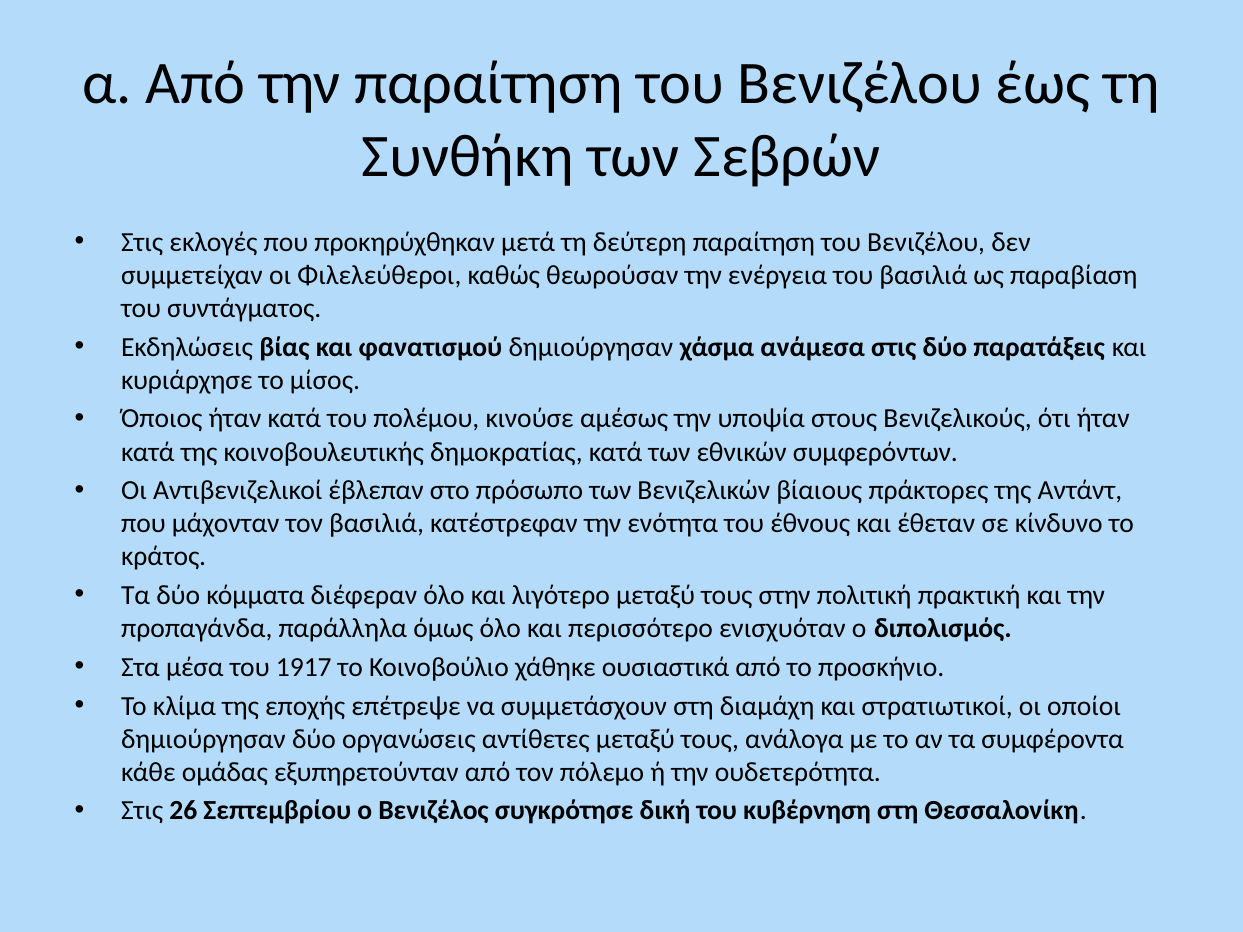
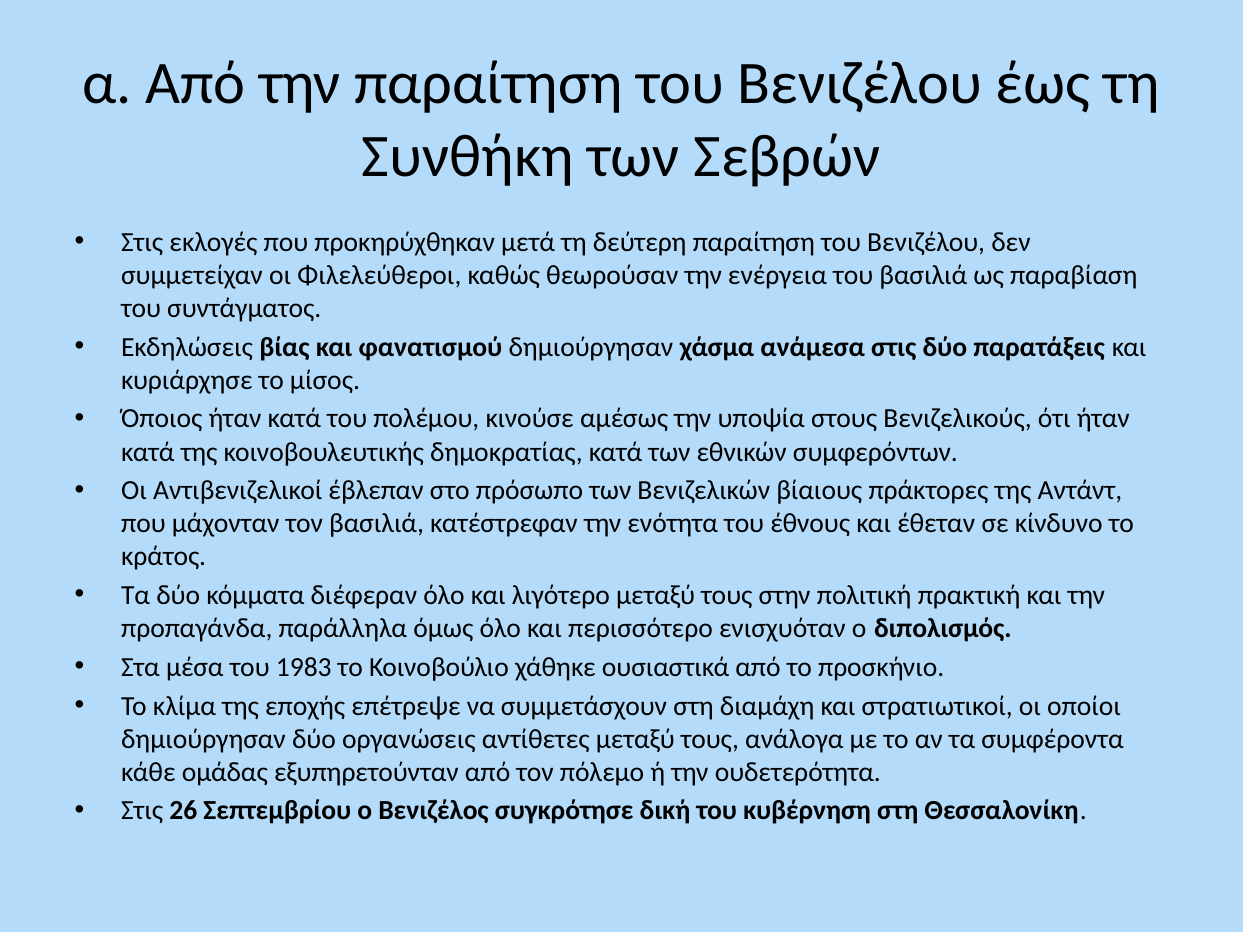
1917: 1917 -> 1983
